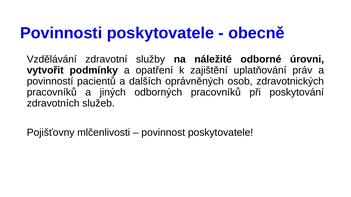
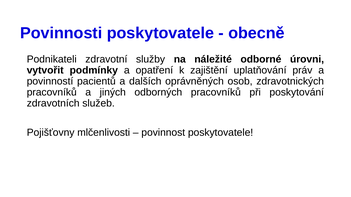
Vzdělávání: Vzdělávání -> Podnikateli
